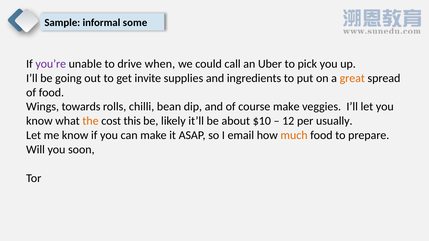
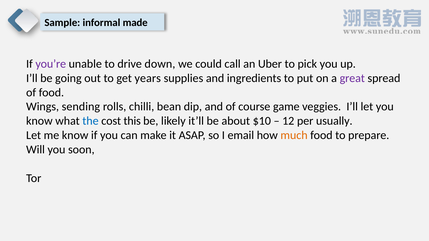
some: some -> made
when: when -> down
invite: invite -> years
great colour: orange -> purple
towards: towards -> sending
course make: make -> game
the colour: orange -> blue
